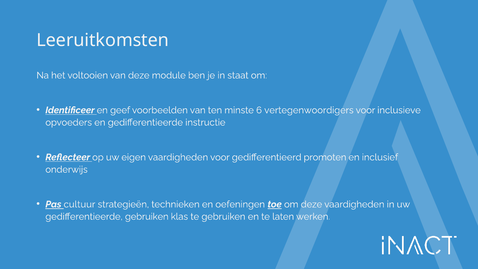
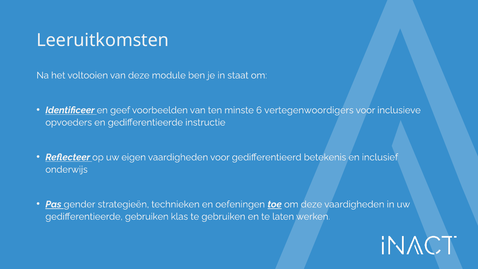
promoten: promoten -> betekenis
cultuur: cultuur -> gender
